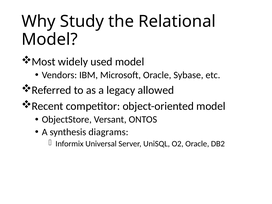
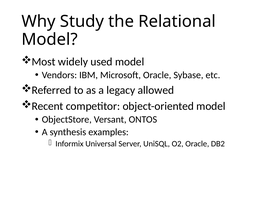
diagrams: diagrams -> examples
